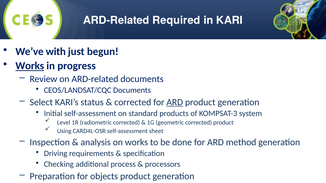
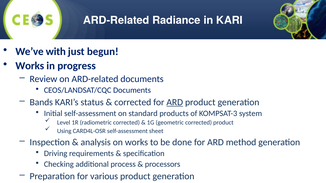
Required: Required -> Radiance
Works at (30, 66) underline: present -> none
Select: Select -> Bands
objects: objects -> various
